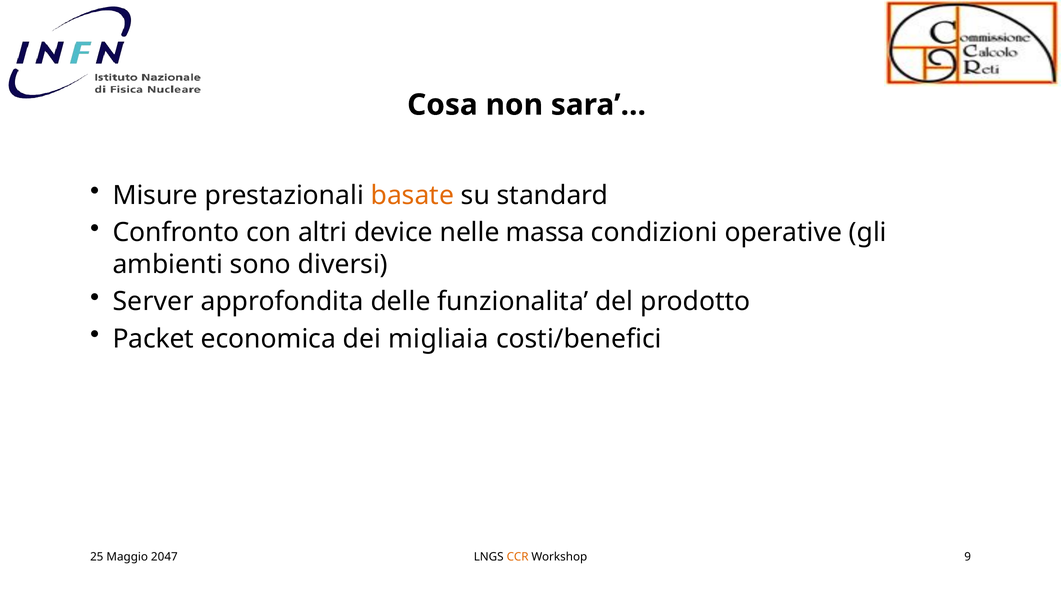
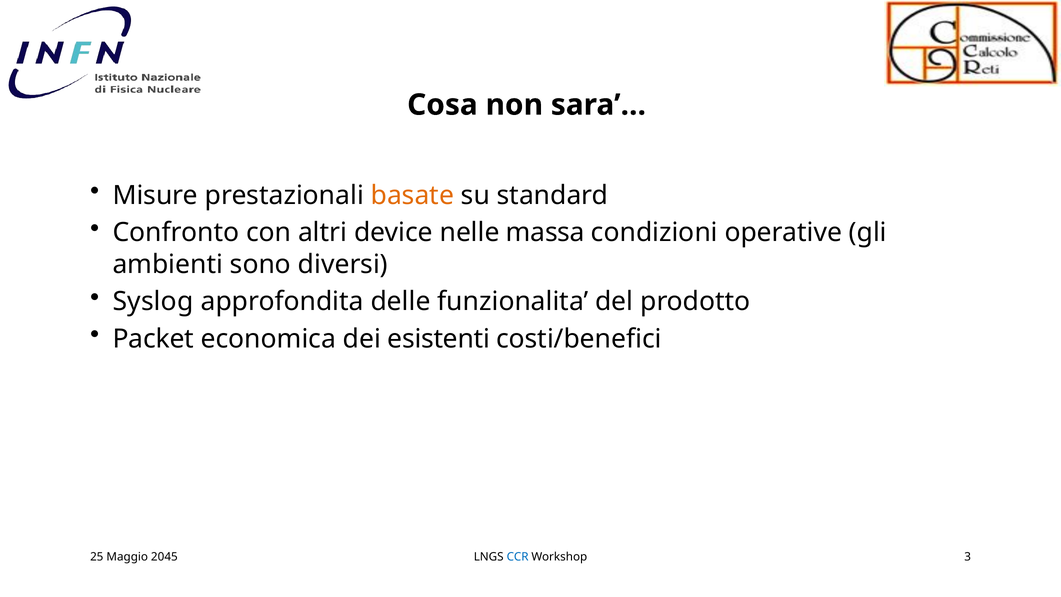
Server: Server -> Syslog
migliaia: migliaia -> esistenti
2047: 2047 -> 2045
CCR colour: orange -> blue
9: 9 -> 3
